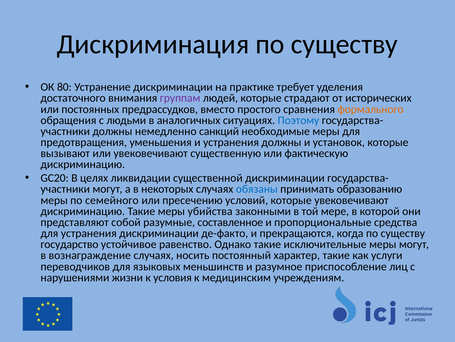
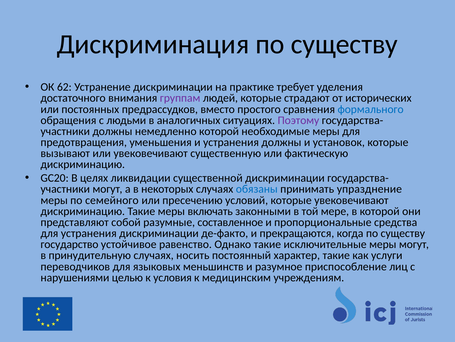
80: 80 -> 62
формального colour: orange -> blue
Поэтому colour: blue -> purple
немедленно санкций: санкций -> которой
образованию: образованию -> упразднение
убийства: убийства -> включать
вознаграждение: вознаграждение -> принудительную
жизни: жизни -> целью
